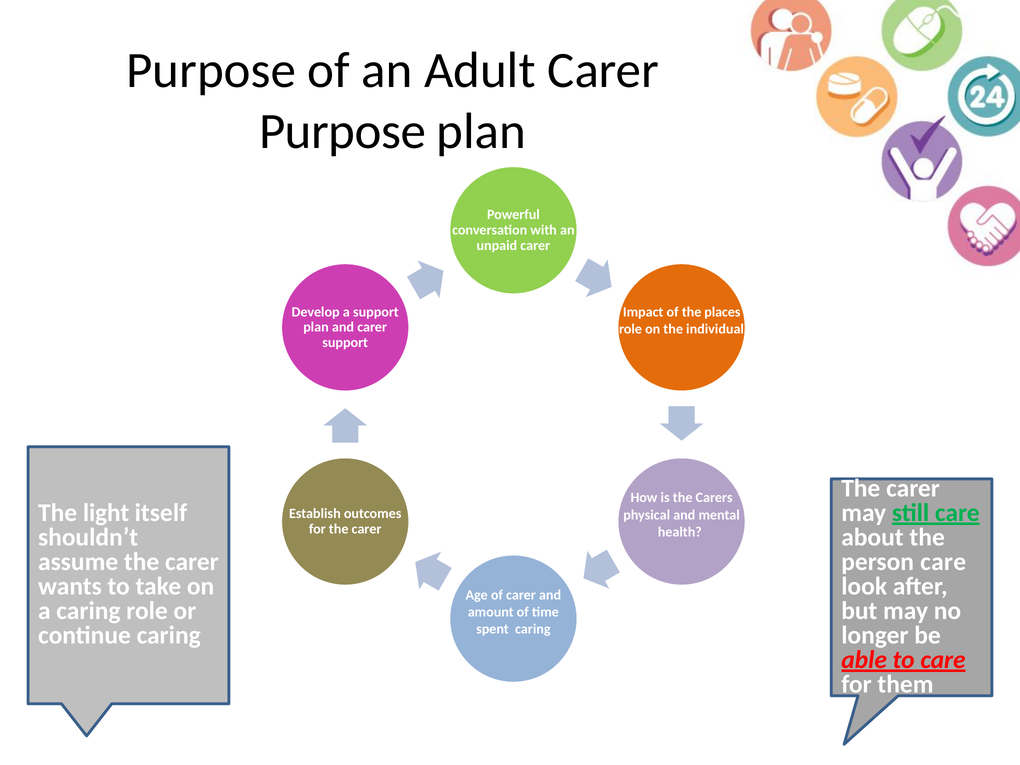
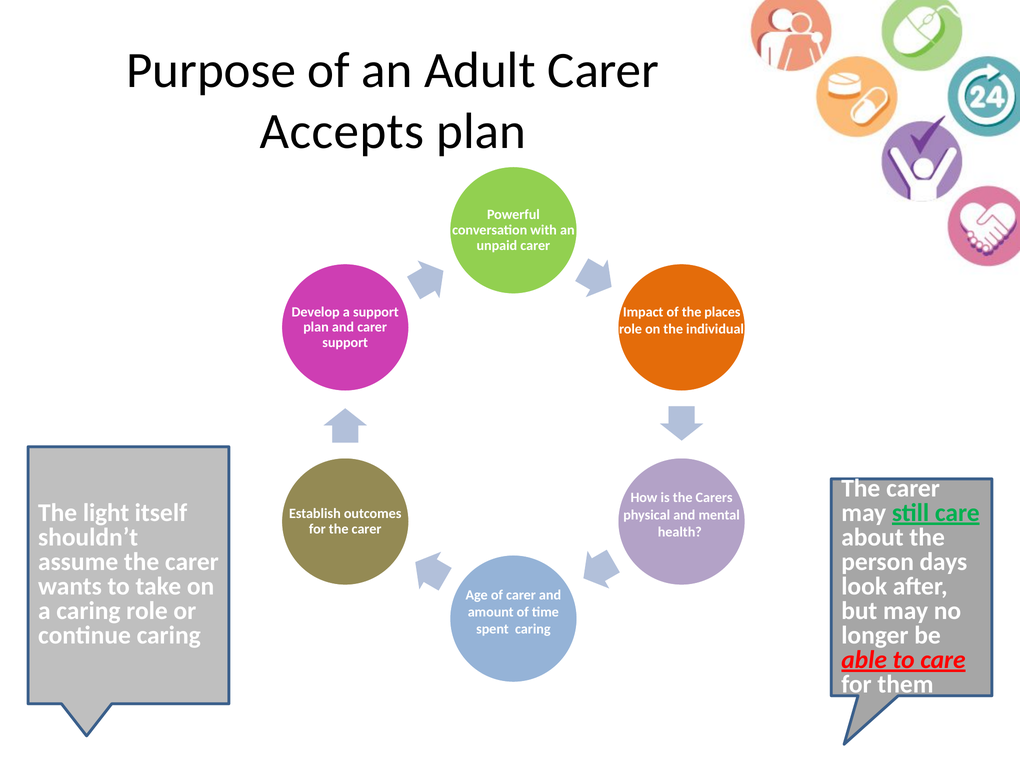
Purpose at (343, 131): Purpose -> Accepts
person care: care -> days
